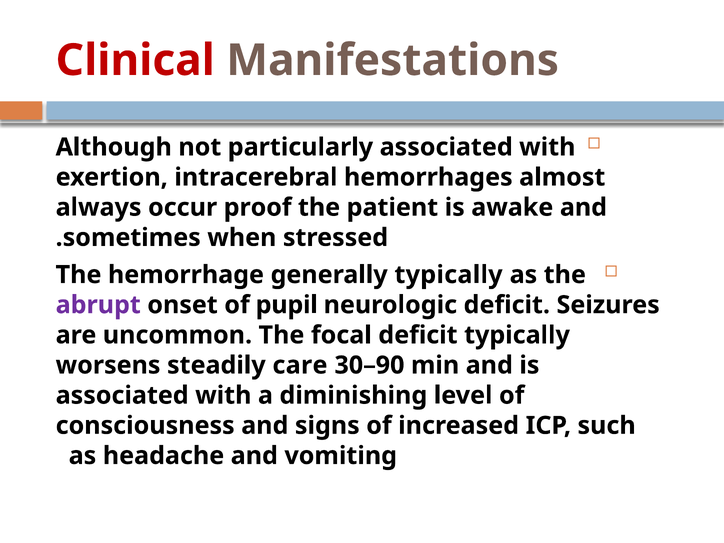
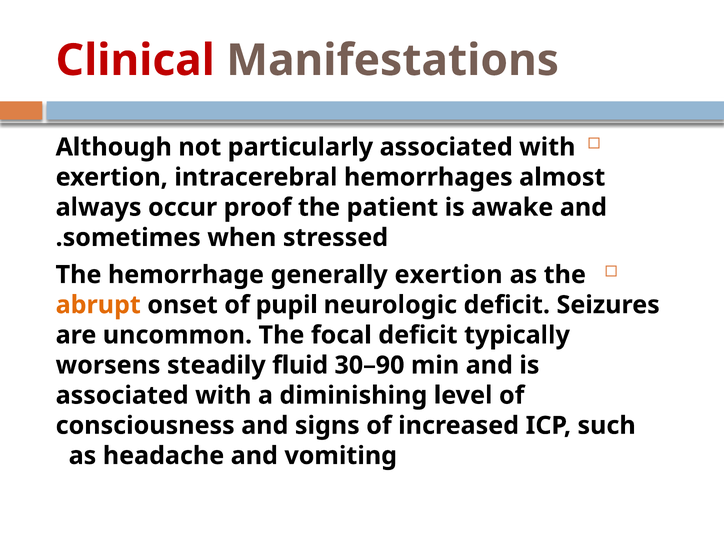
generally typically: typically -> exertion
abrupt colour: purple -> orange
care: care -> fluid
